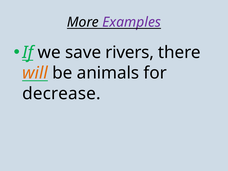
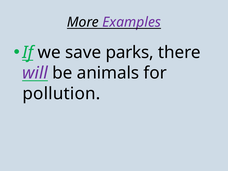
rivers: rivers -> parks
will colour: orange -> purple
decrease: decrease -> pollution
